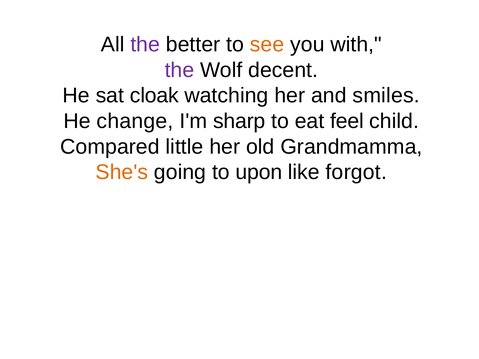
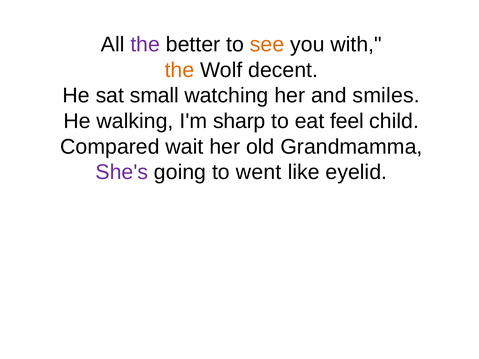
the at (179, 70) colour: purple -> orange
cloak: cloak -> small
change: change -> walking
little: little -> wait
She's colour: orange -> purple
upon: upon -> went
forgot: forgot -> eyelid
